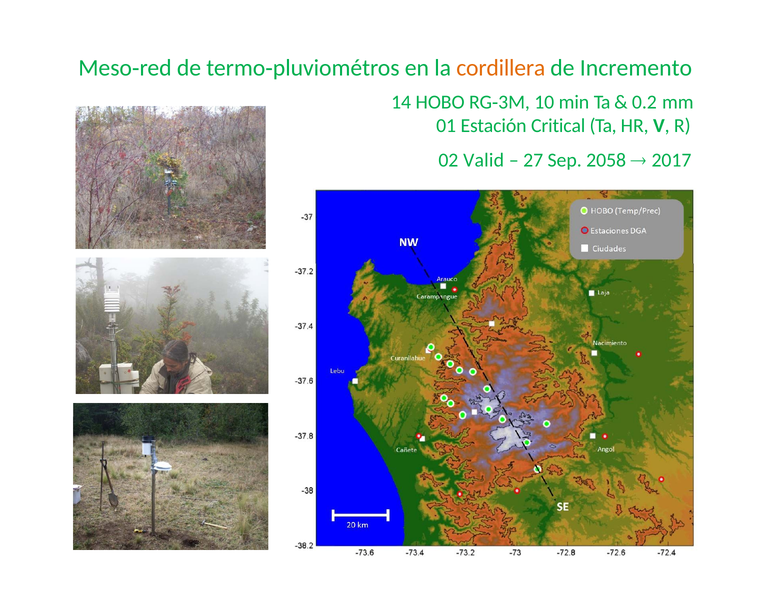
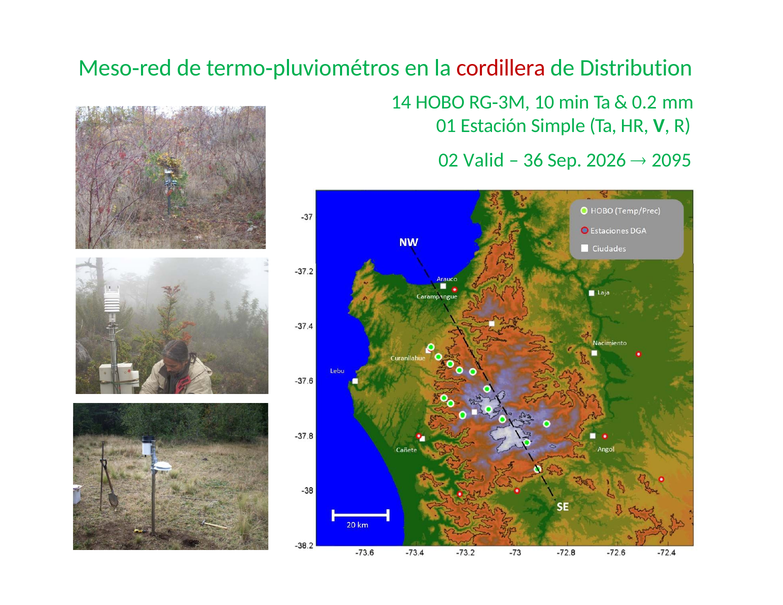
cordillera colour: orange -> red
Incremento: Incremento -> Distribution
Critical: Critical -> Simple
27: 27 -> 36
2058: 2058 -> 2026
2017: 2017 -> 2095
